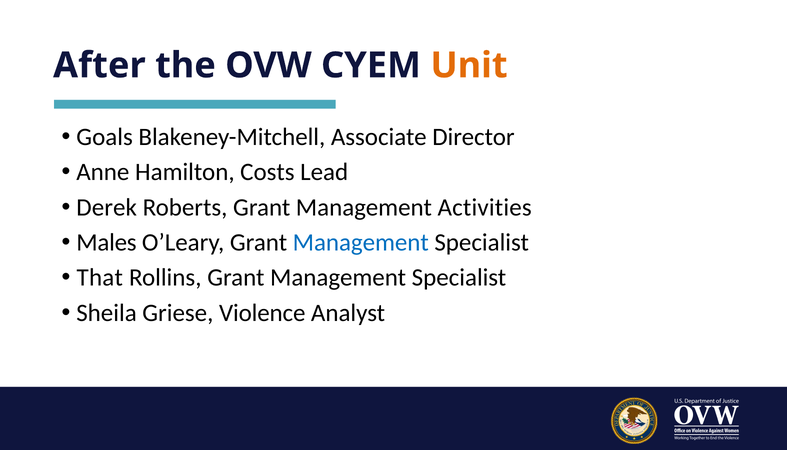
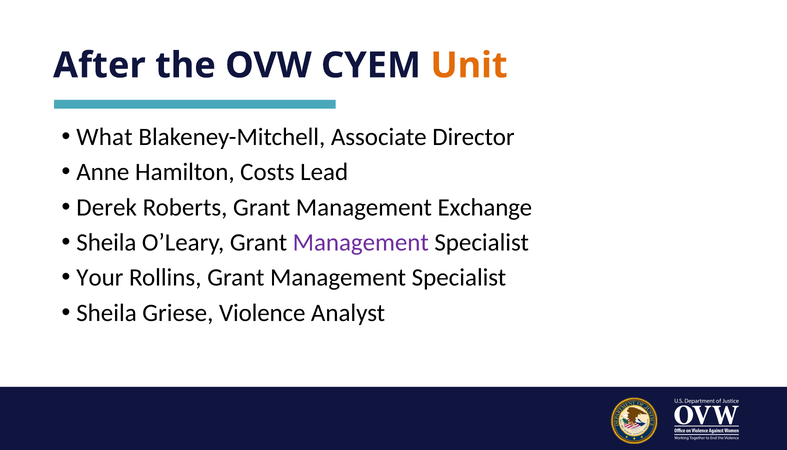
Goals: Goals -> What
Activities: Activities -> Exchange
Males at (106, 242): Males -> Sheila
Management at (361, 242) colour: blue -> purple
That: That -> Your
